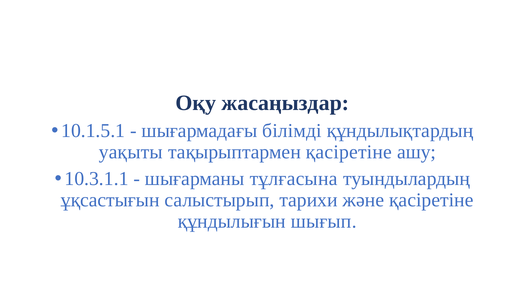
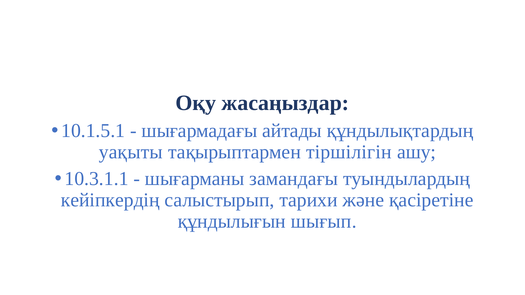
білімді: білімді -> айтады
тақырыптармен қасіретіне: қасіретіне -> тіршілігін
тұлғасына: тұлғасына -> замандағы
ұқсастығын: ұқсастығын -> кейіпкердің
